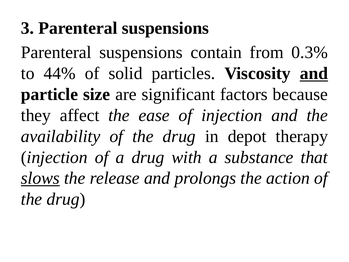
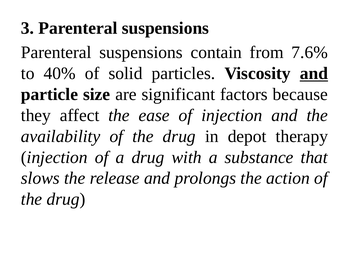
0.3%: 0.3% -> 7.6%
44%: 44% -> 40%
slows underline: present -> none
